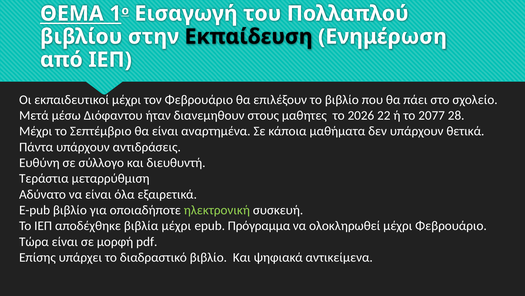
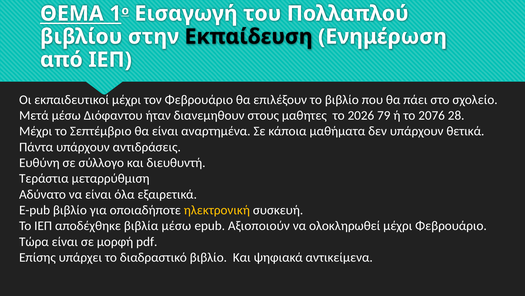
22: 22 -> 79
2077: 2077 -> 2076
ηλεκτρονική colour: light green -> yellow
βιβλία μέχρι: μέχρι -> μέσω
Πρόγραμμα: Πρόγραμμα -> Αξιοποιούν
